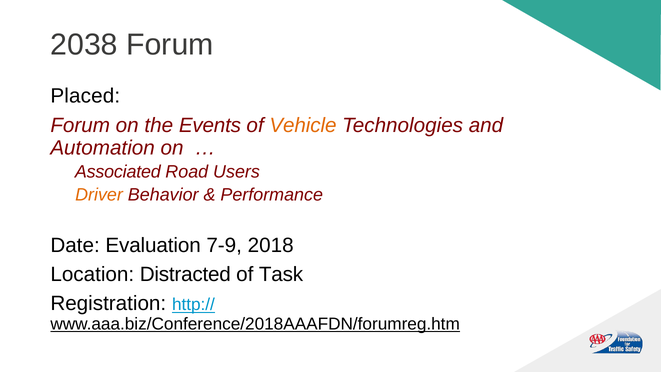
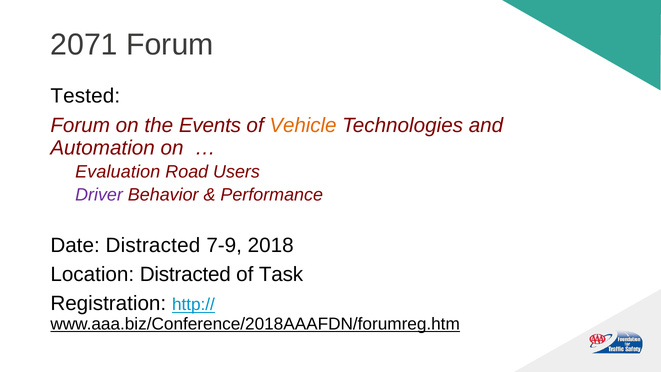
2038: 2038 -> 2071
Placed: Placed -> Tested
Associated: Associated -> Evaluation
Driver colour: orange -> purple
Date Evaluation: Evaluation -> Distracted
